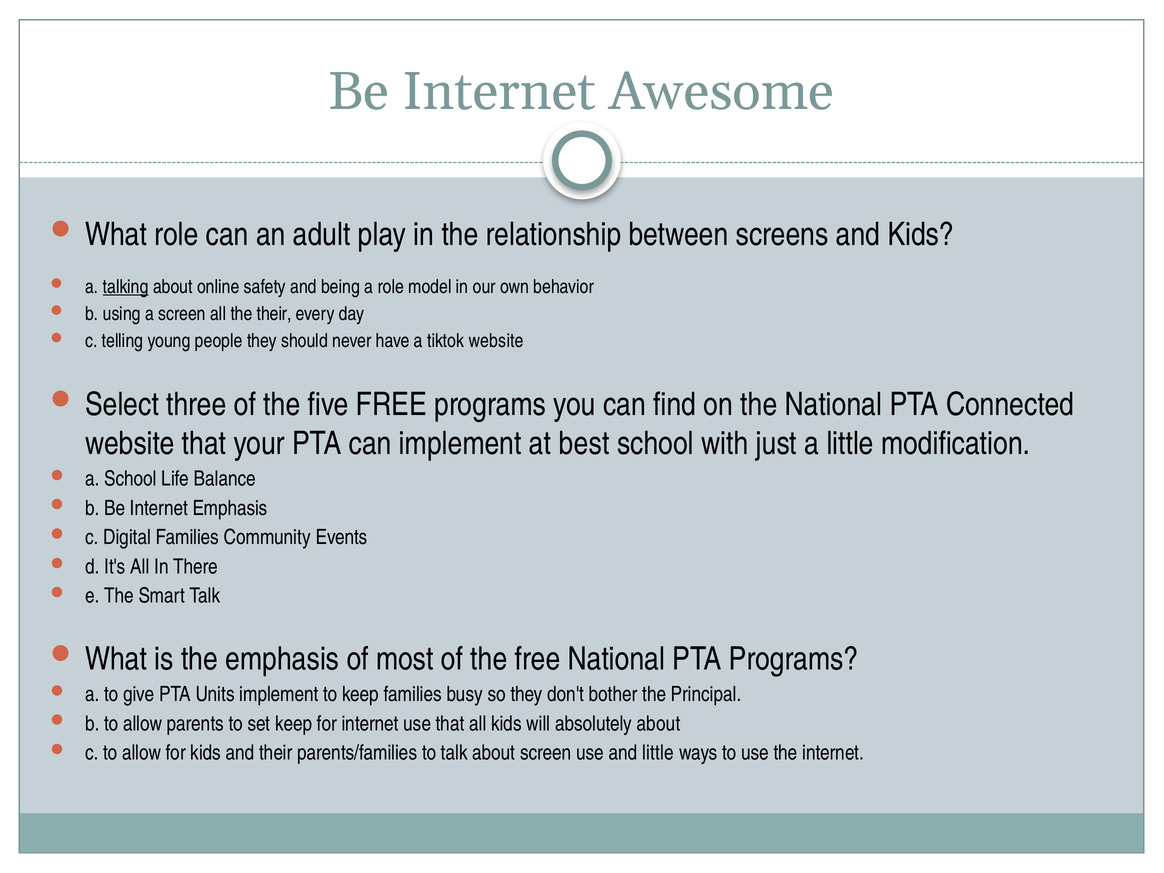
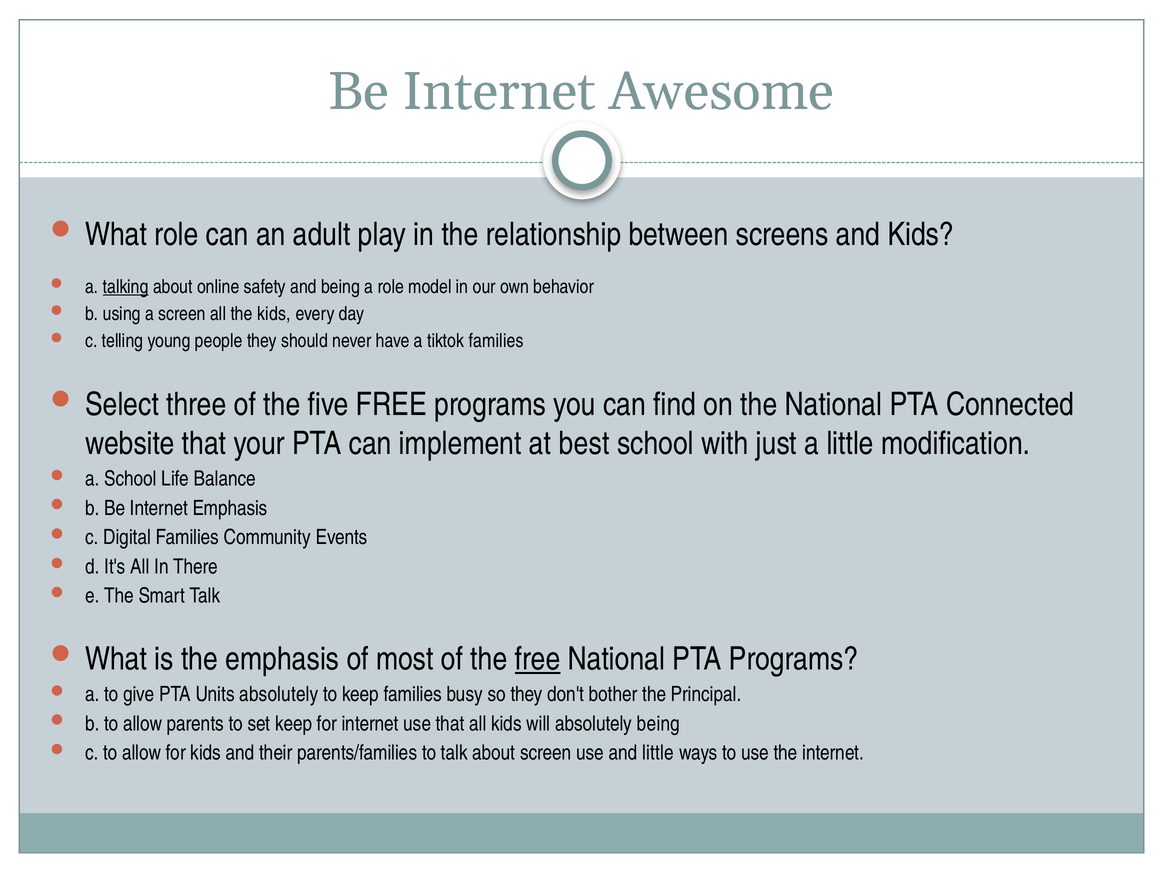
the their: their -> kids
tiktok website: website -> families
free at (538, 659) underline: none -> present
Units implement: implement -> absolutely
absolutely about: about -> being
